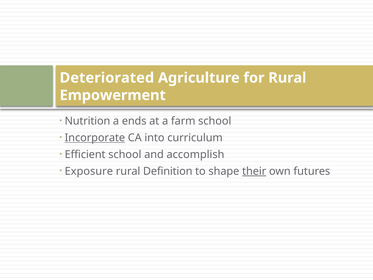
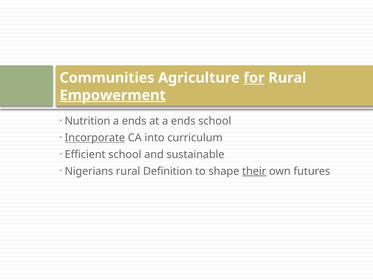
Deteriorated: Deteriorated -> Communities
for underline: none -> present
Empowerment underline: none -> present
at a farm: farm -> ends
accomplish: accomplish -> sustainable
Exposure: Exposure -> Nigerians
